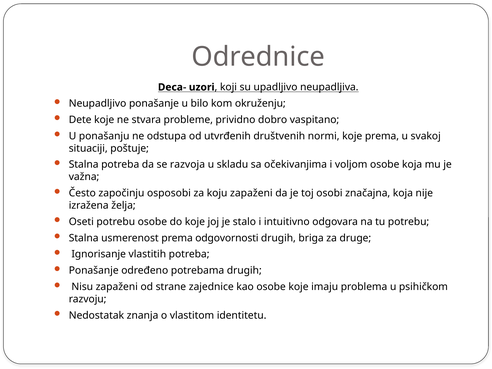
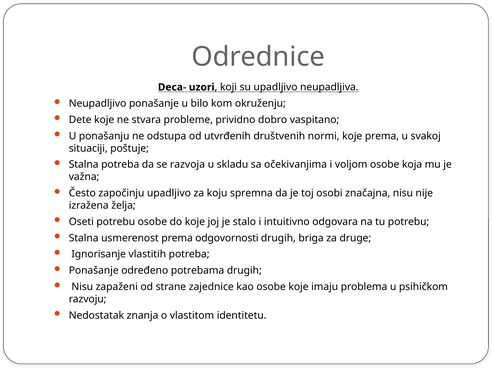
započinju osposobi: osposobi -> upadljivo
koju zapaženi: zapaženi -> spremna
značajna koja: koja -> nisu
